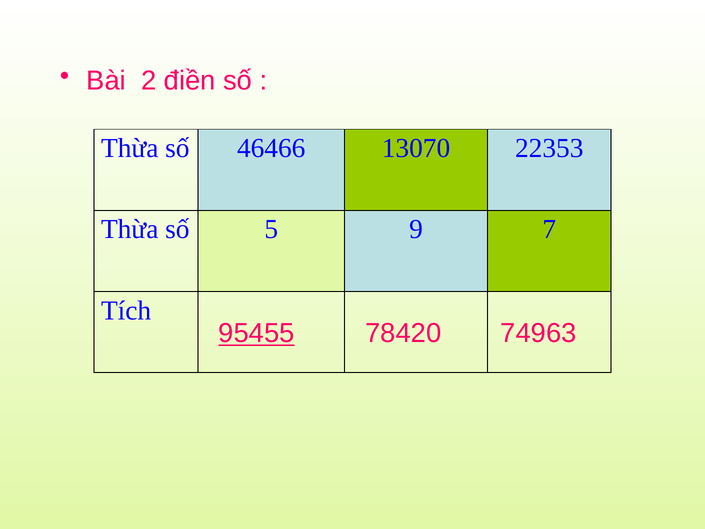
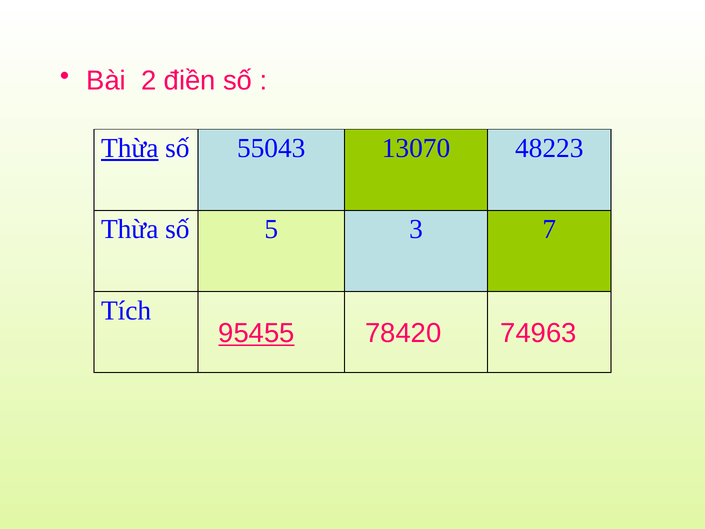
Thừa at (130, 148) underline: none -> present
46466: 46466 -> 55043
22353: 22353 -> 48223
9: 9 -> 3
